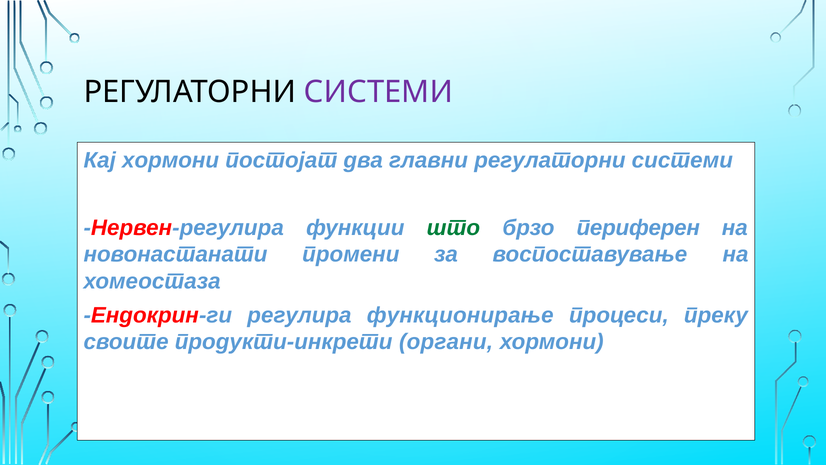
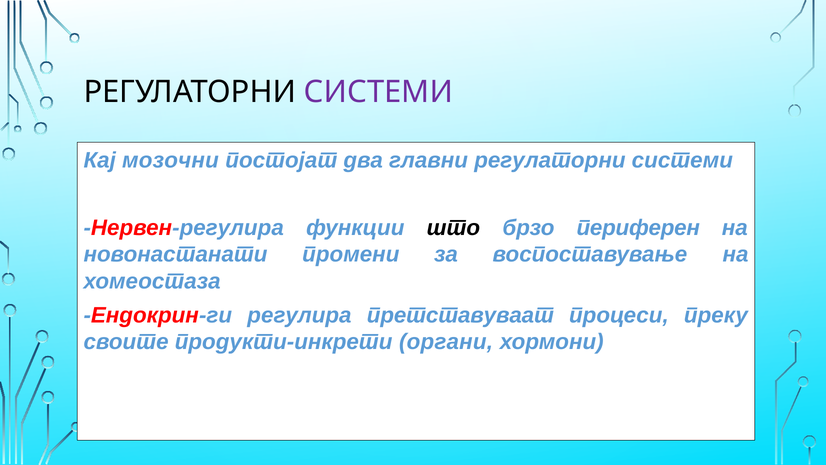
Кај хормони: хормони -> мозочни
што colour: green -> black
функционирање: функционирање -> претставуваат
